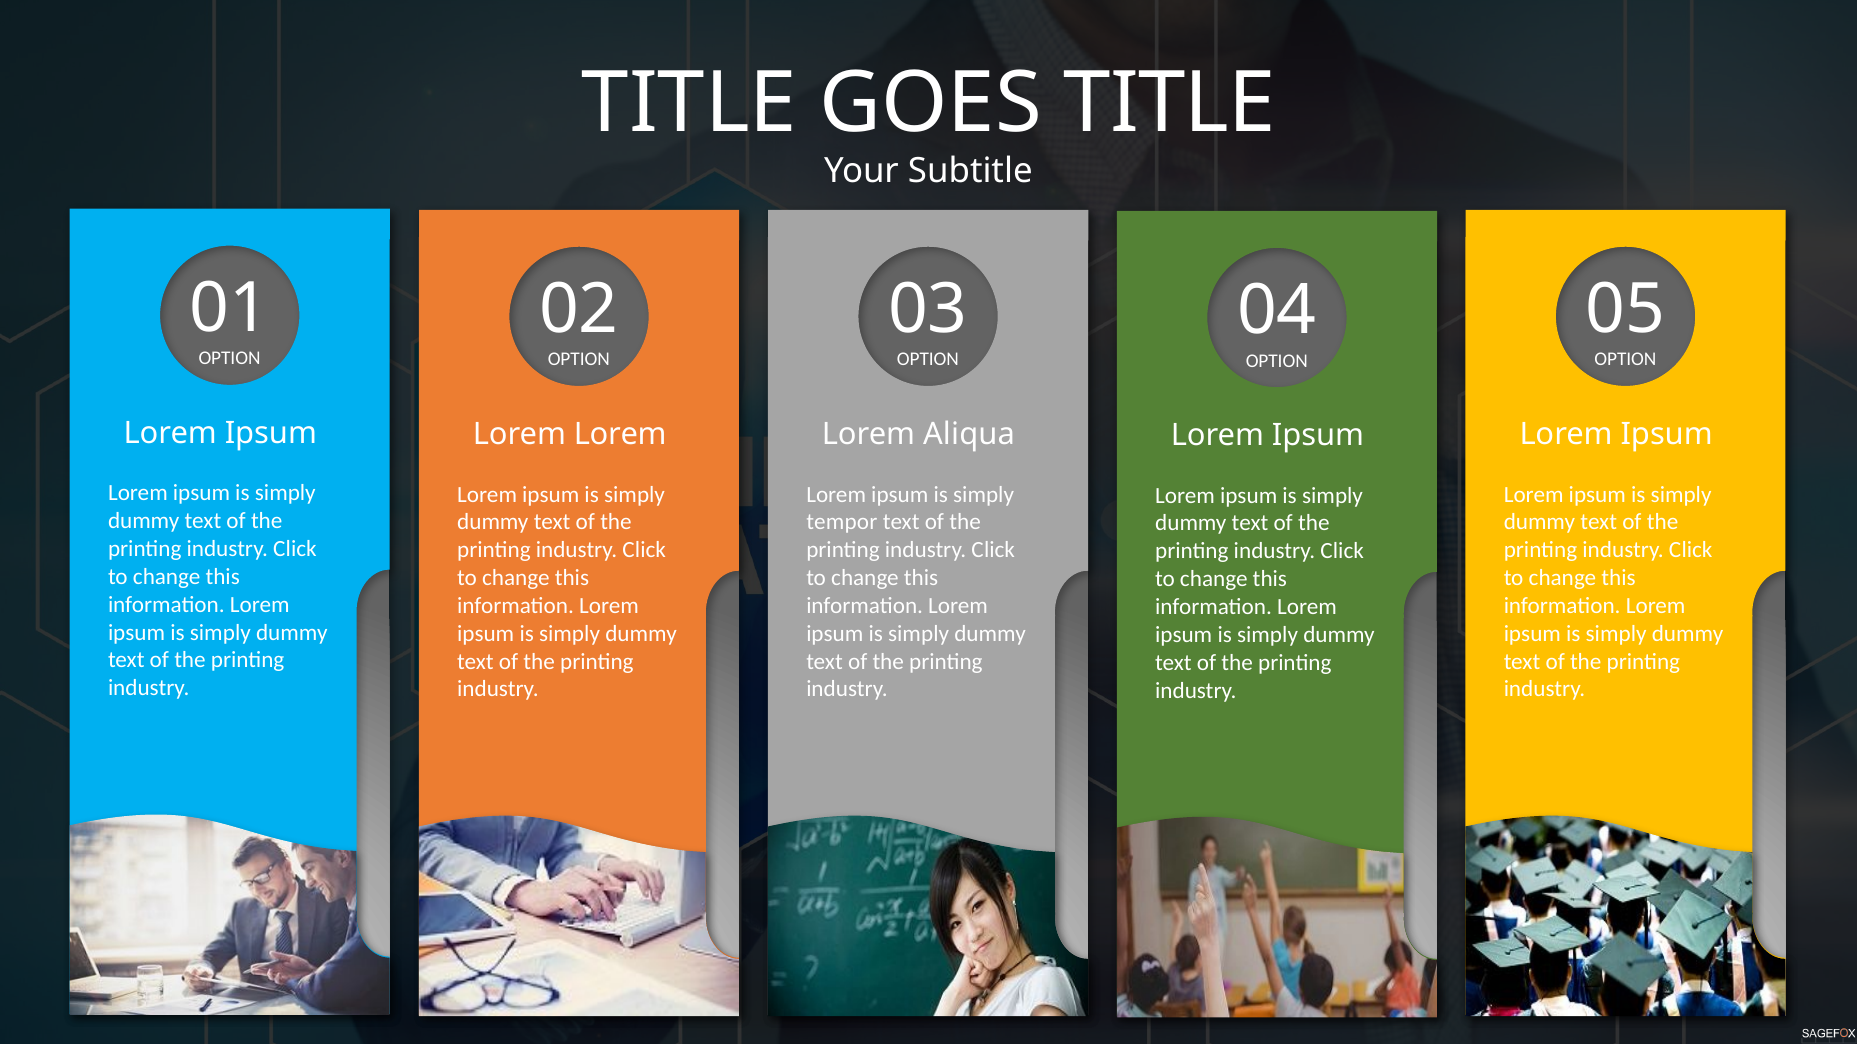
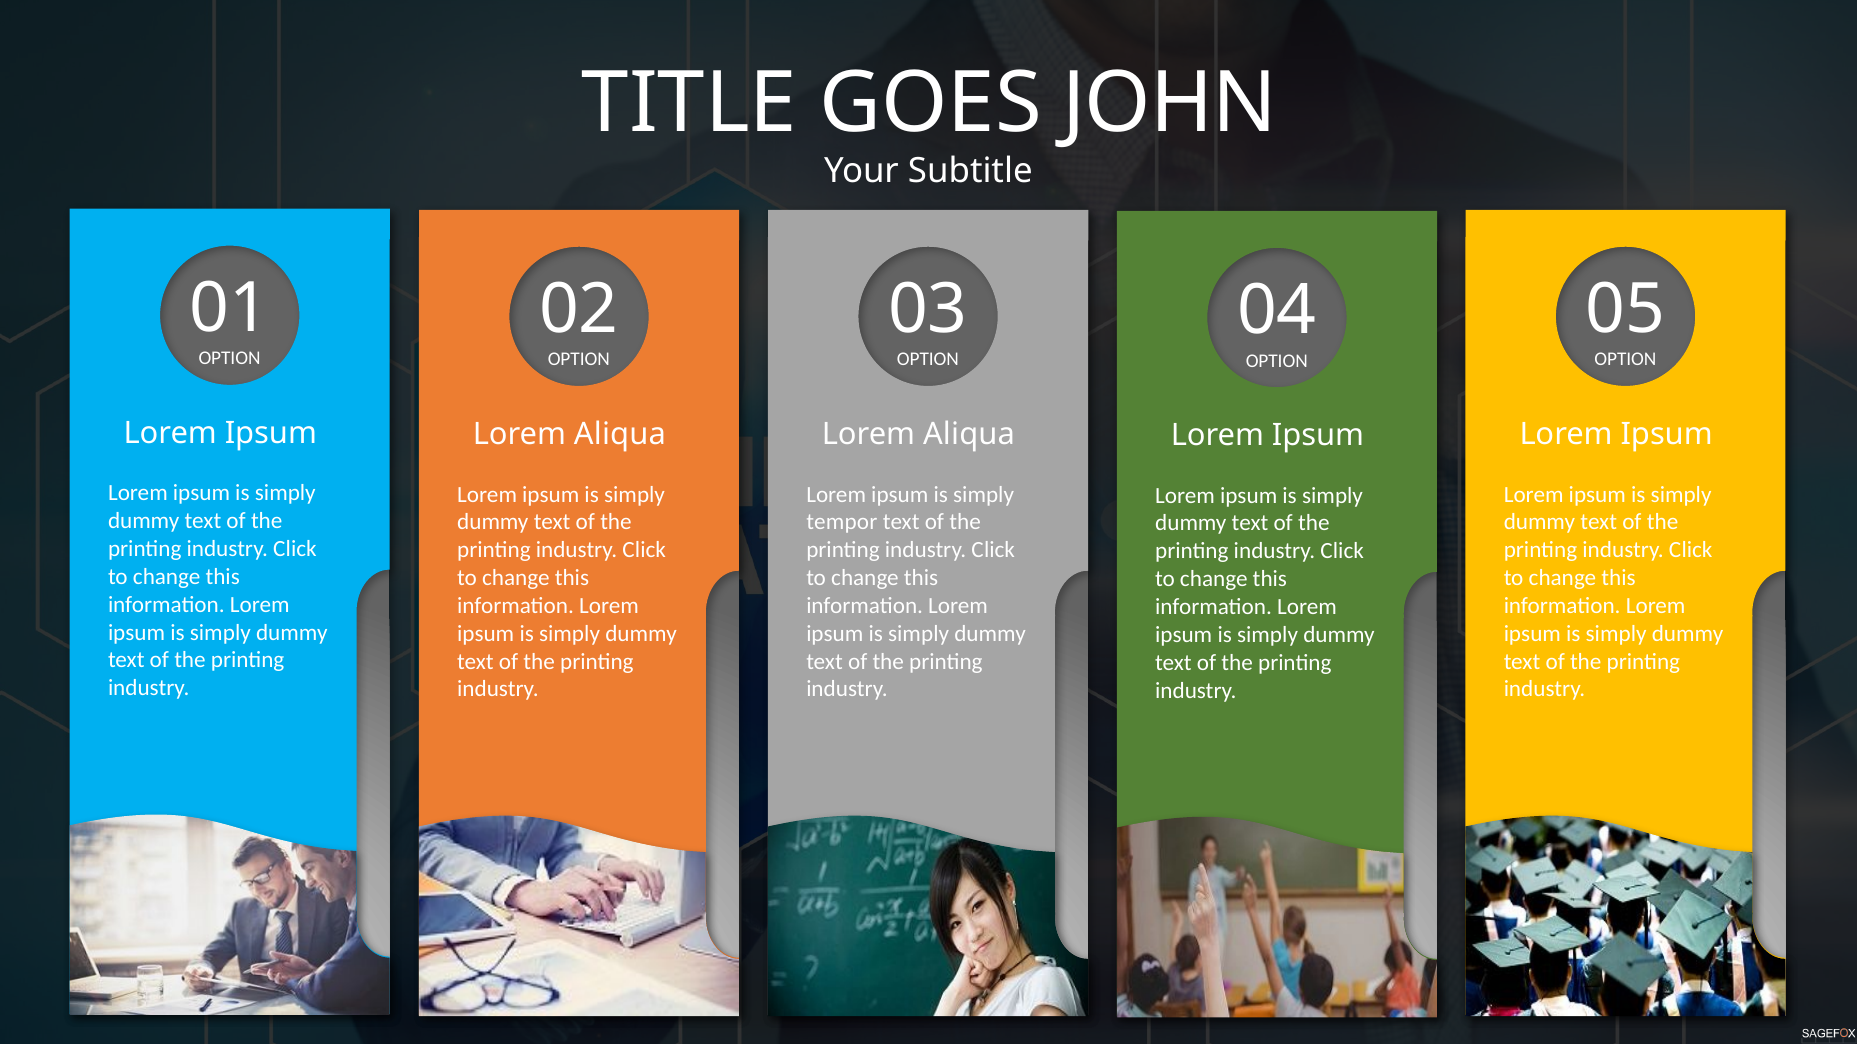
GOES TITLE: TITLE -> JOHN
Lorem at (620, 435): Lorem -> Aliqua
